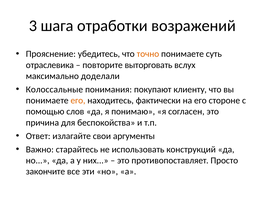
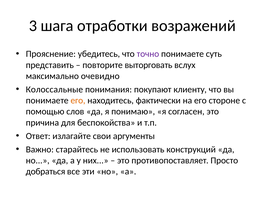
точно colour: orange -> purple
отраслевика: отраслевика -> представить
доделали: доделали -> очевидно
закончите: закончите -> добраться
